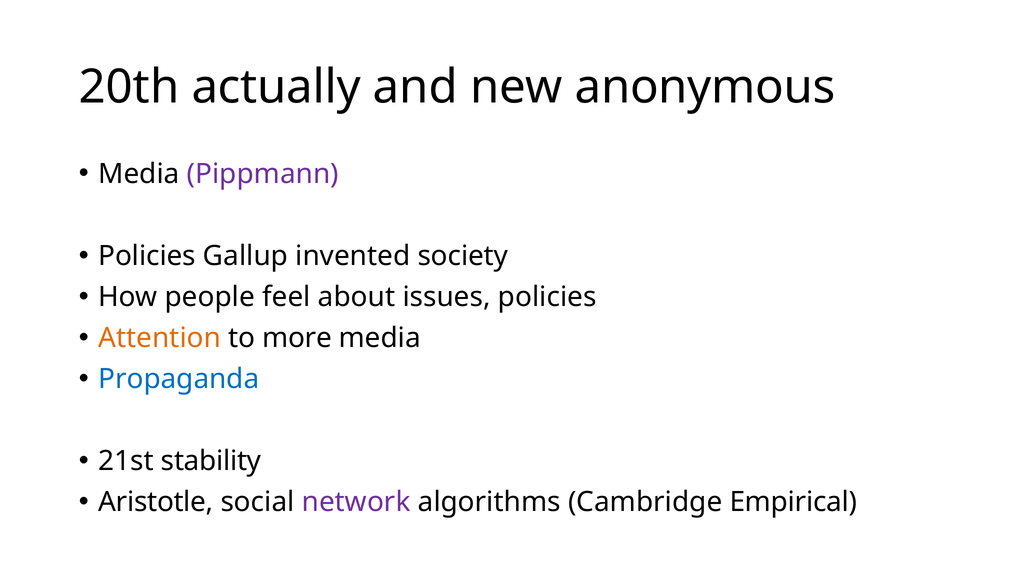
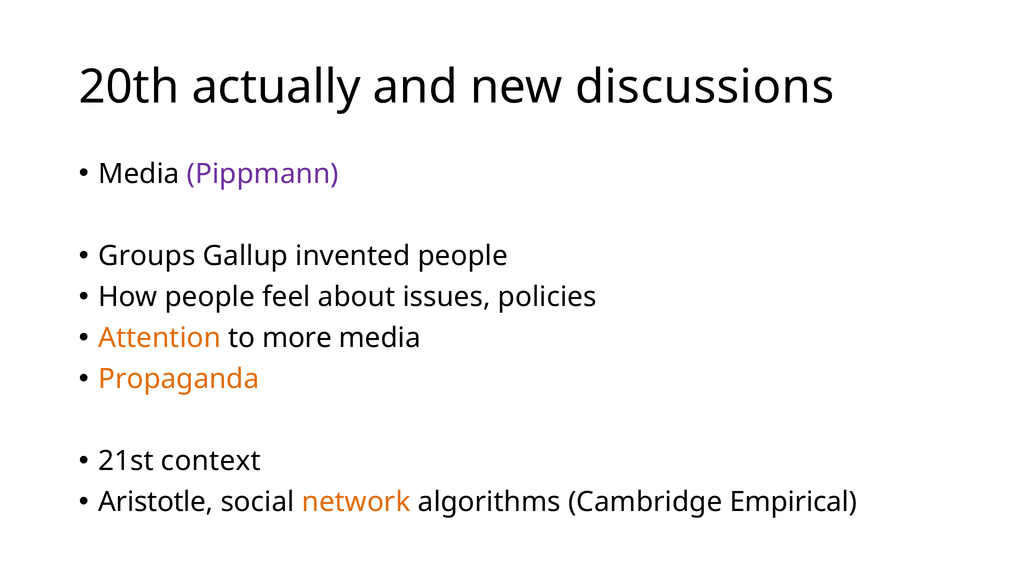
anonymous: anonymous -> discussions
Policies at (147, 256): Policies -> Groups
invented society: society -> people
Propaganda colour: blue -> orange
stability: stability -> context
network colour: purple -> orange
